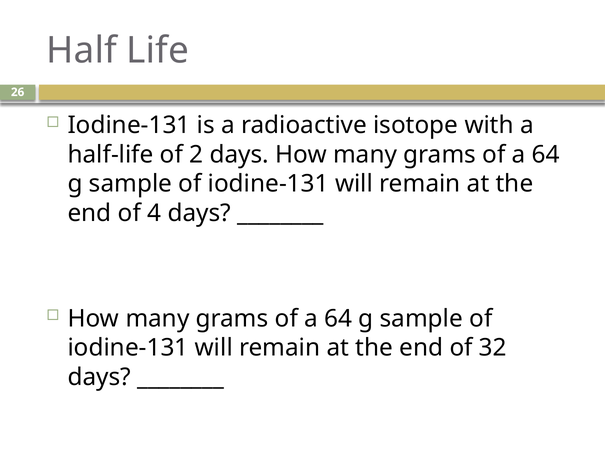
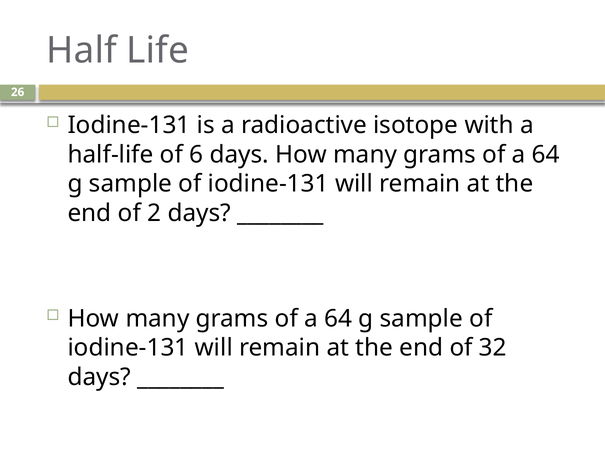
2: 2 -> 6
4: 4 -> 2
